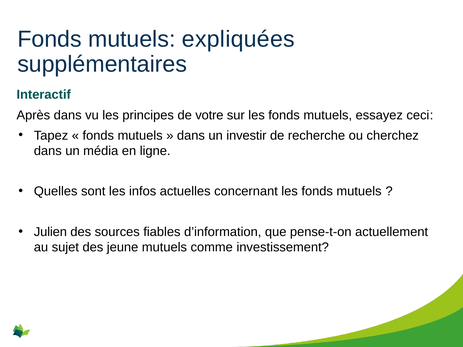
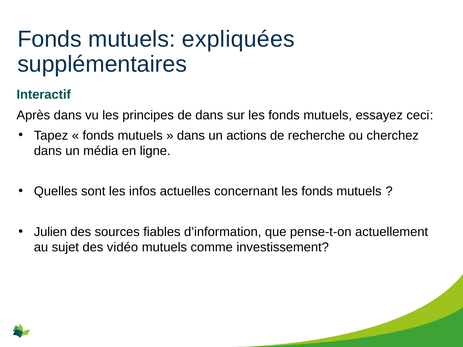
de votre: votre -> dans
investir: investir -> actions
jeune: jeune -> vidéo
